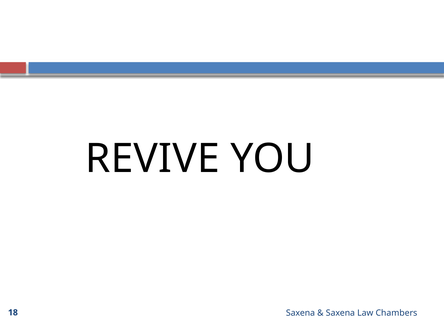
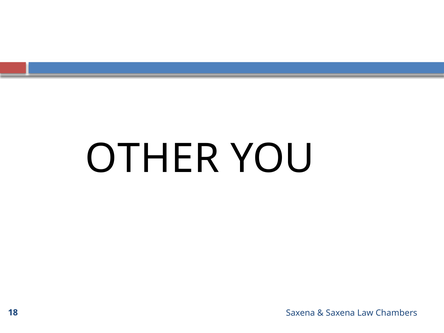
REVIVE: REVIVE -> OTHER
